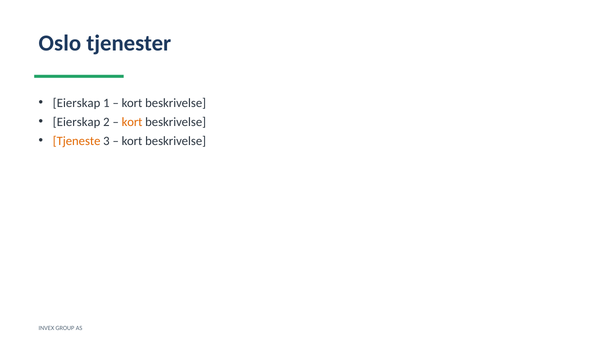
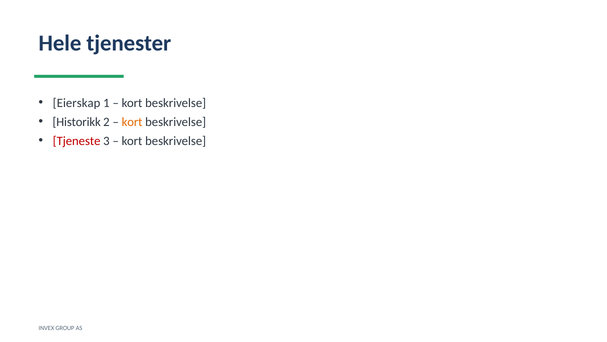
Oslo: Oslo -> Hele
Eierskap at (77, 122): Eierskap -> Historikk
Tjeneste colour: orange -> red
